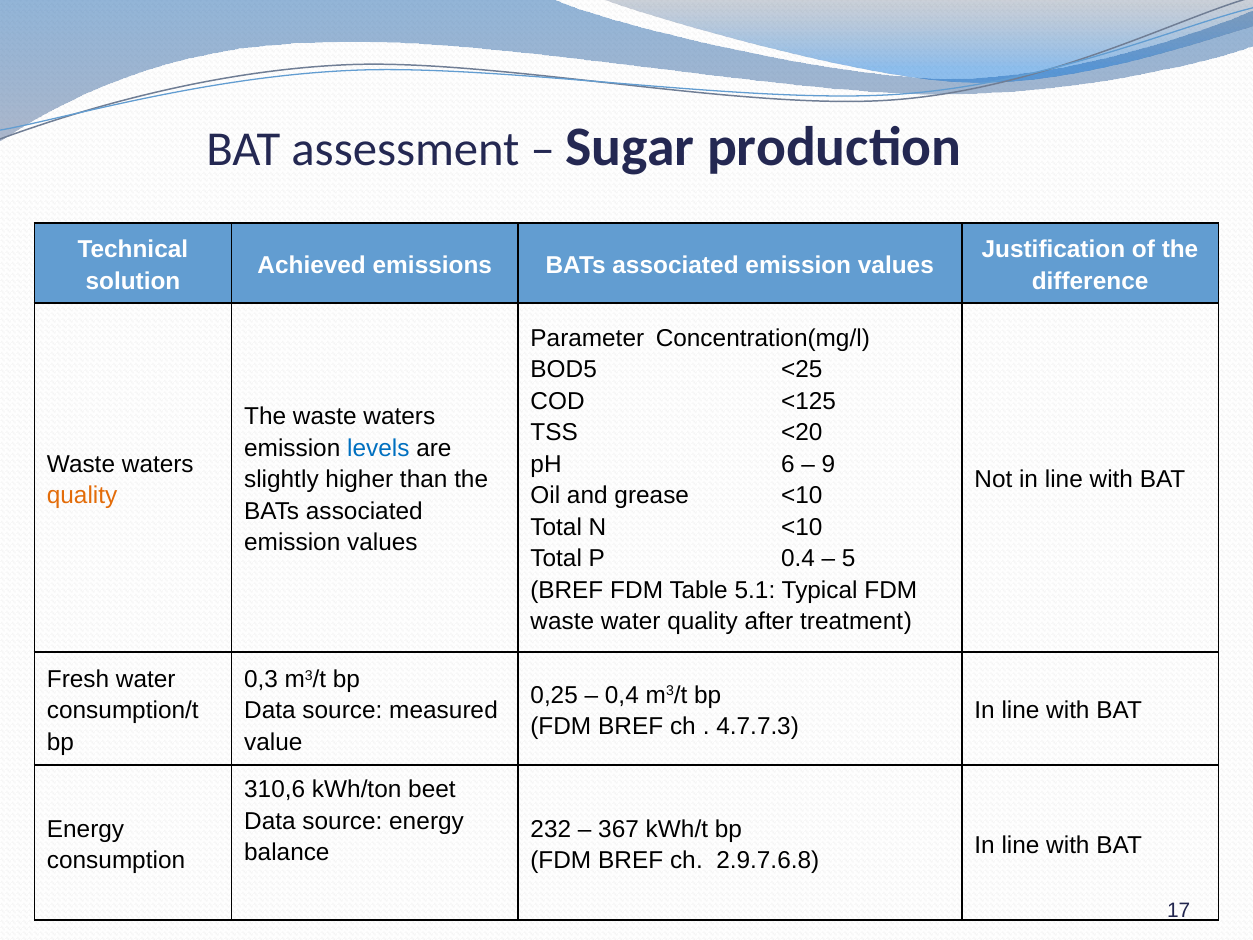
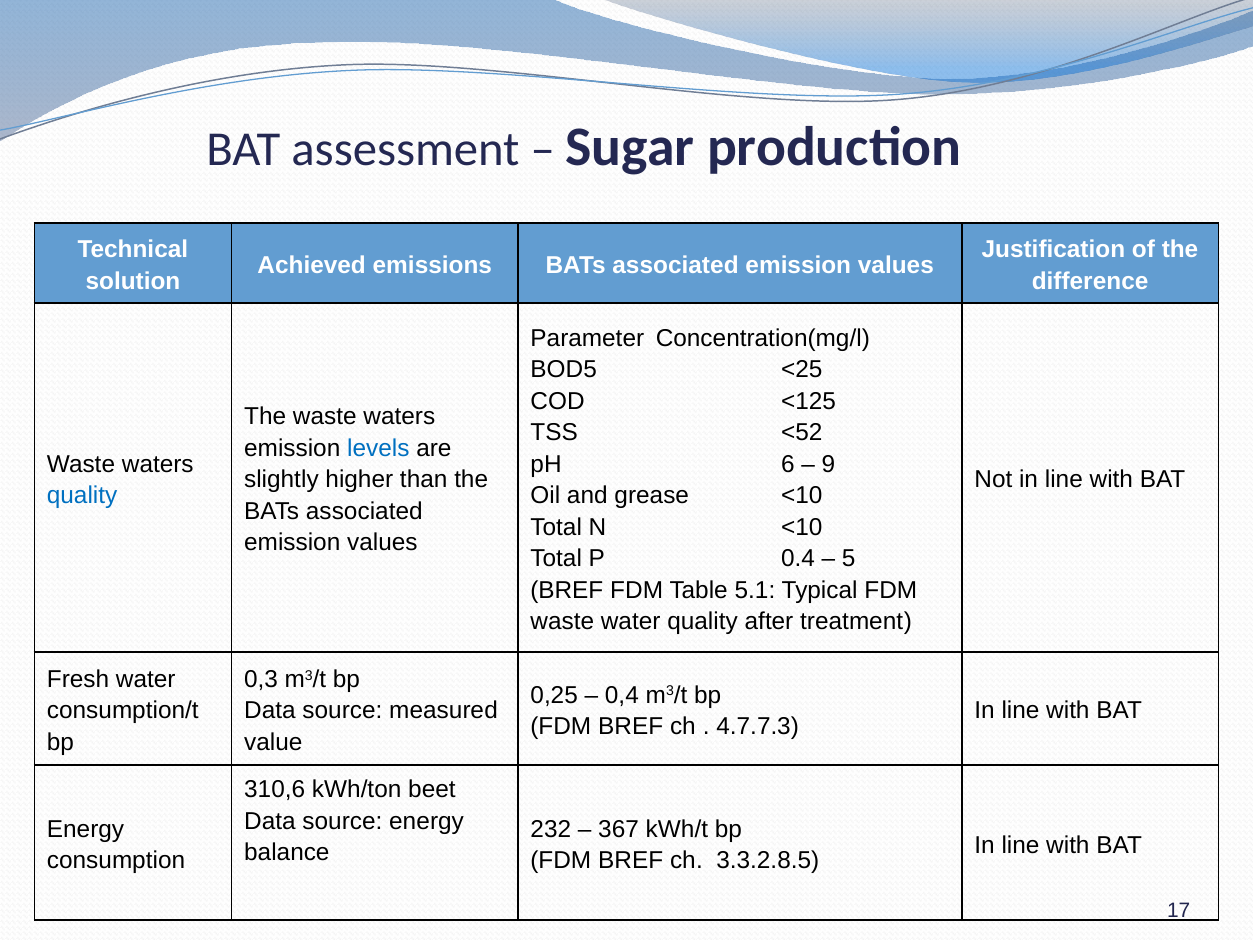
<20: <20 -> <52
quality at (82, 496) colour: orange -> blue
2.9.7.6.8: 2.9.7.6.8 -> 3.3.2.8.5
